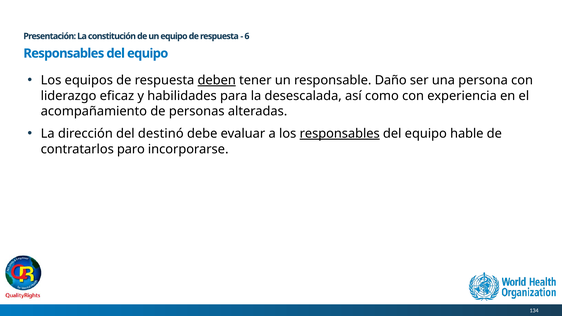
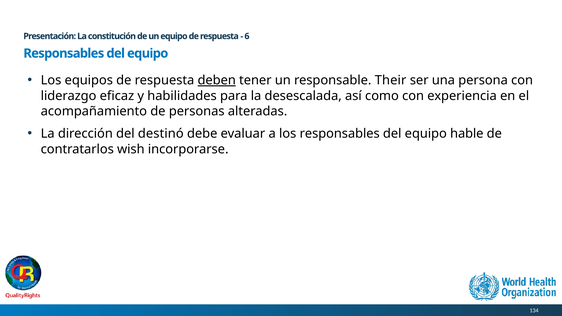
Daño: Daño -> Their
responsables at (340, 134) underline: present -> none
paro: paro -> wish
